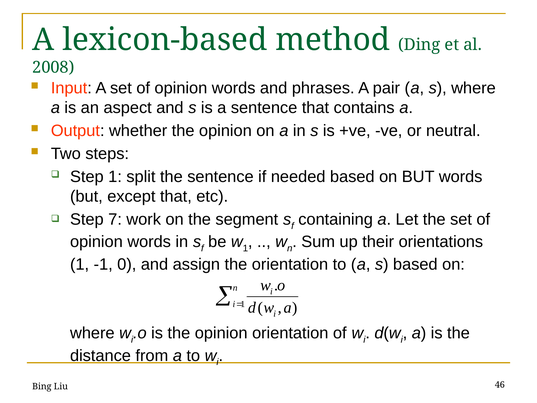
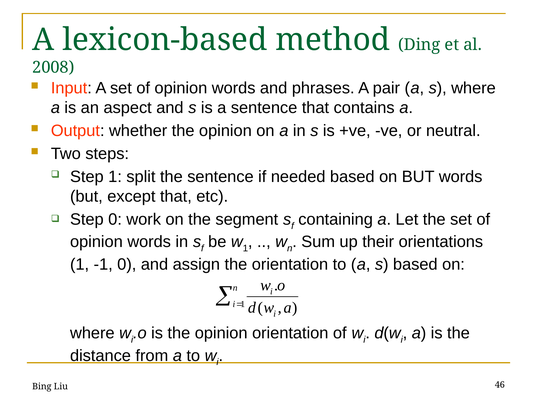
Step 7: 7 -> 0
